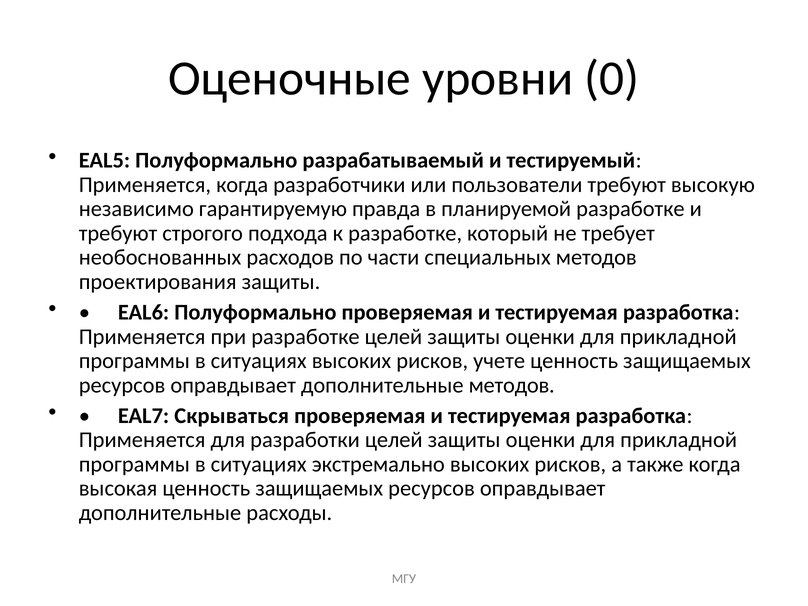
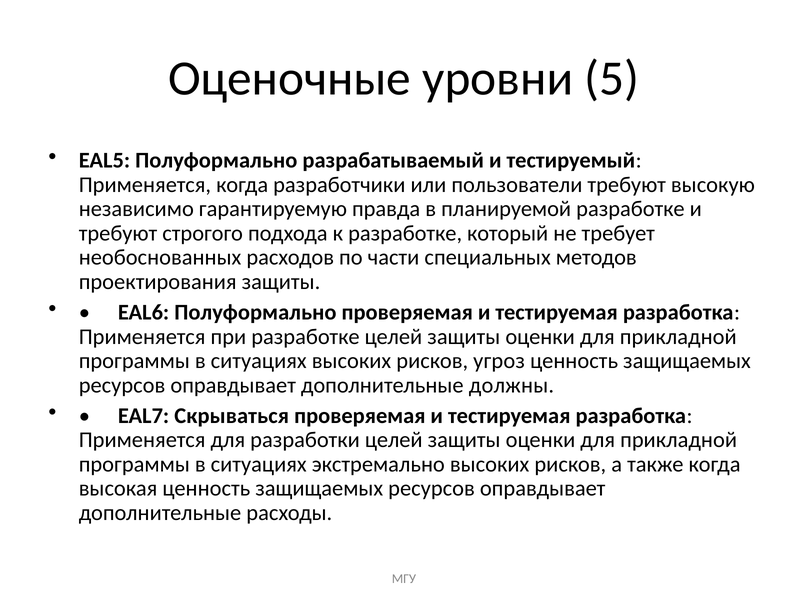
0: 0 -> 5
учете: учете -> угроз
дополнительные методов: методов -> должны
